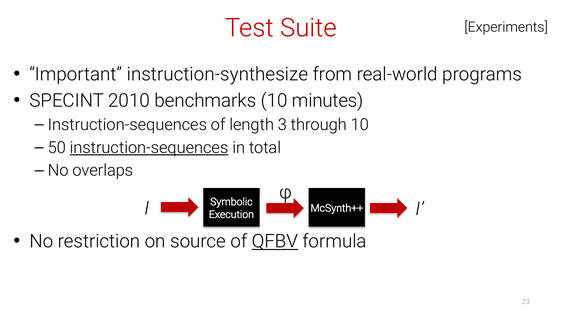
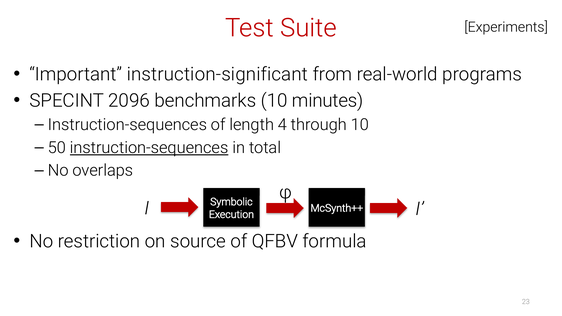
instruction-synthesize: instruction-synthesize -> instruction-significant
2010: 2010 -> 2096
3: 3 -> 4
QFBV underline: present -> none
